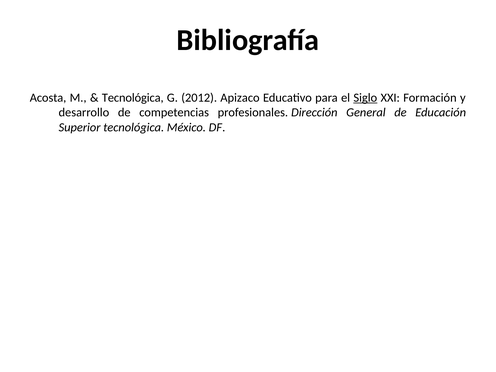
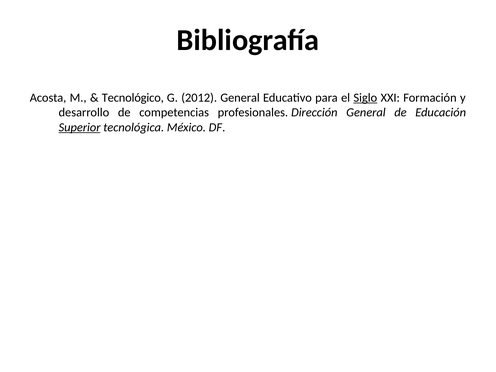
Tecnológica at (133, 98): Tecnológica -> Tecnológico
2012 Apizaco: Apizaco -> General
Superior underline: none -> present
